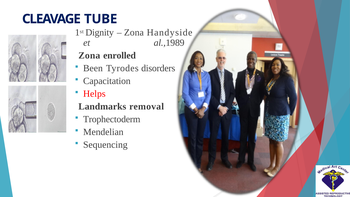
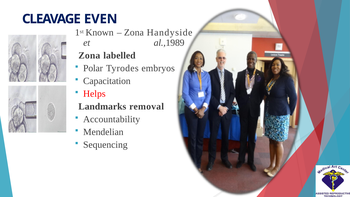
TUBE: TUBE -> EVEN
Dignity: Dignity -> Known
enrolled: enrolled -> labelled
Been: Been -> Polar
disorders: disorders -> embryos
Trophectoderm: Trophectoderm -> Accountability
